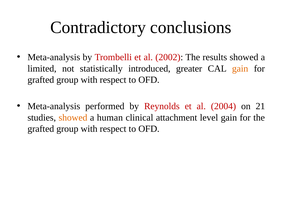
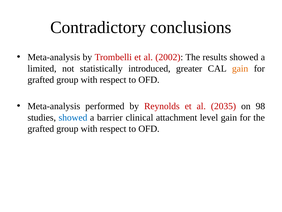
2004: 2004 -> 2035
21: 21 -> 98
showed at (73, 117) colour: orange -> blue
human: human -> barrier
